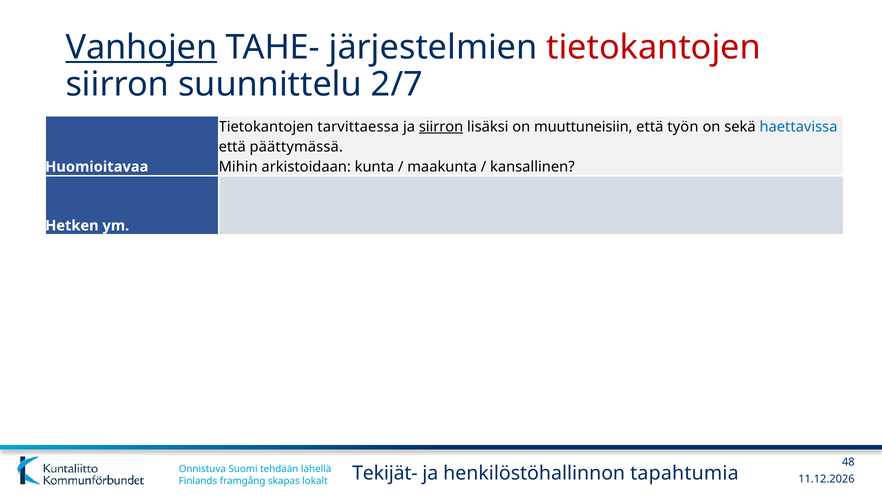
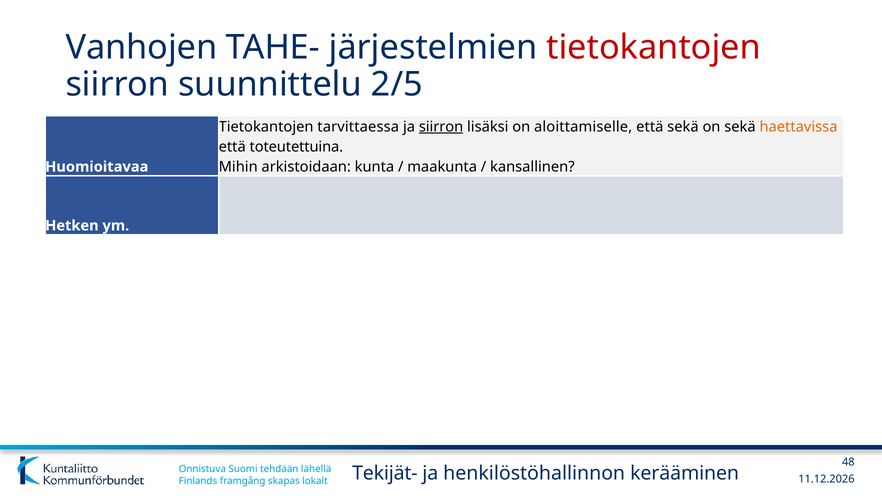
Vanhojen underline: present -> none
2/7: 2/7 -> 2/5
muuttuneisiin: muuttuneisiin -> aloittamiselle
että työn: työn -> sekä
haettavissa colour: blue -> orange
päättymässä: päättymässä -> toteutettuina
tapahtumia: tapahtumia -> kerääminen
